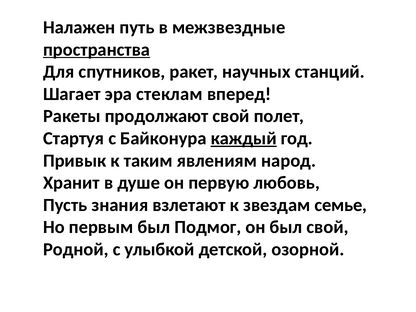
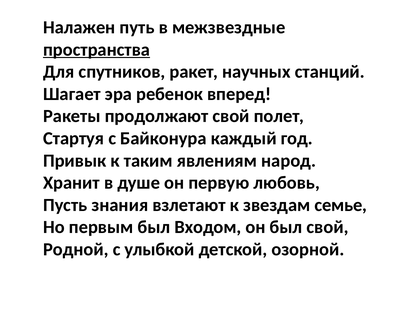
стеклам: стеклам -> ребенок
каждый underline: present -> none
Подмог: Подмог -> Входом
